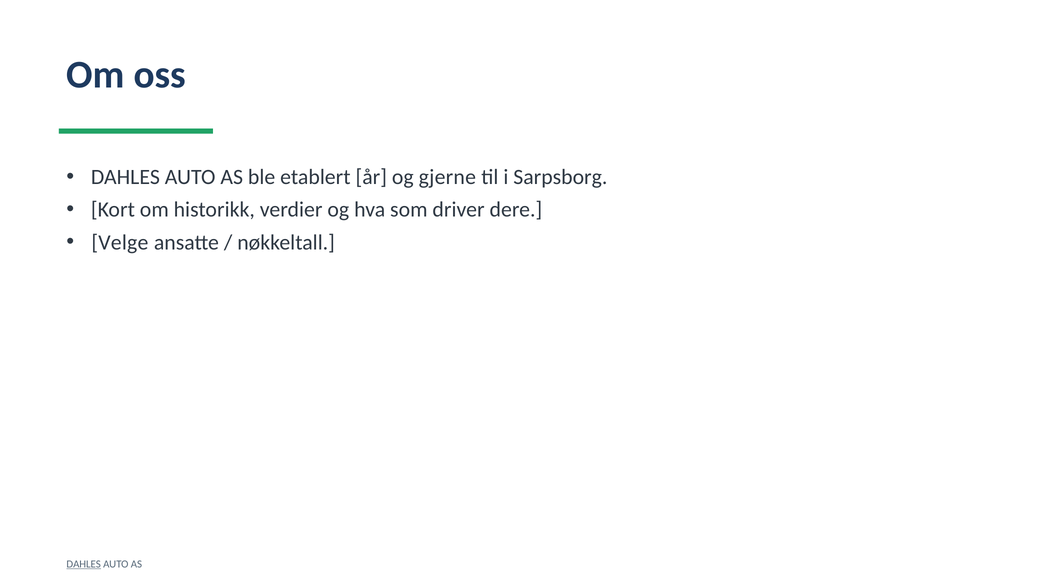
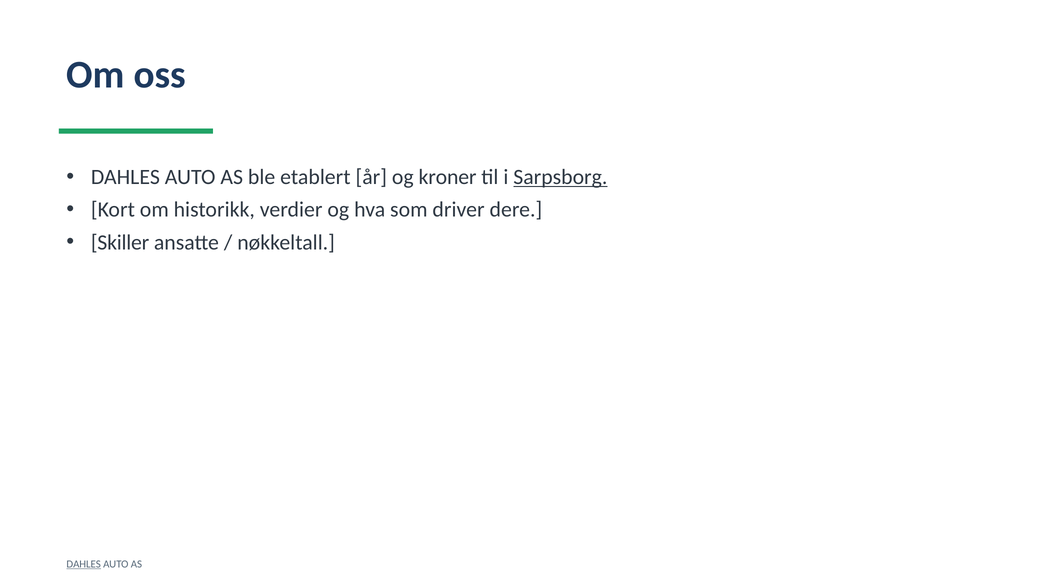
gjerne: gjerne -> kroner
Sarpsborg underline: none -> present
Velge: Velge -> Skiller
